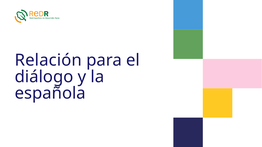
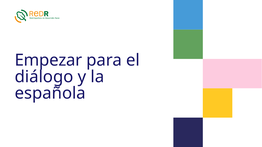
Relación: Relación -> Empezar
